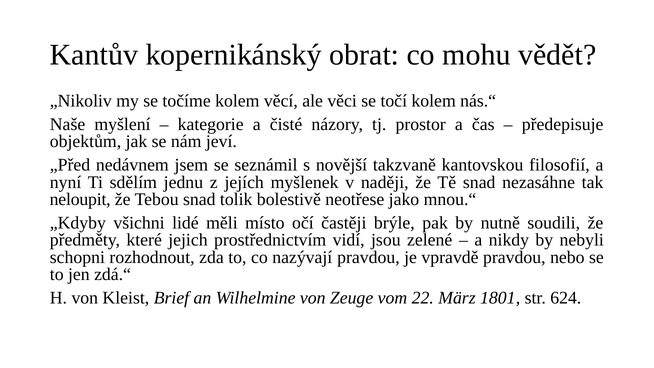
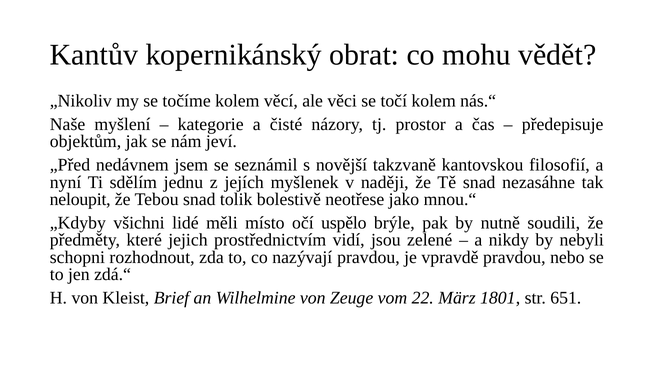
častěji: častěji -> uspělo
624: 624 -> 651
